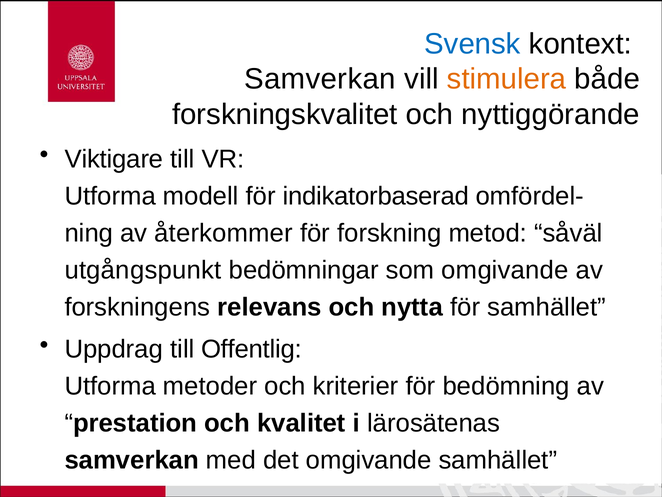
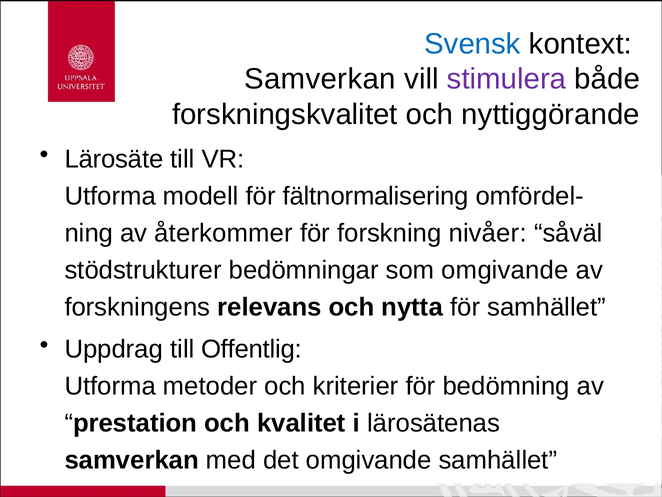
stimulera colour: orange -> purple
Viktigare: Viktigare -> Lärosäte
indikatorbaserad: indikatorbaserad -> fältnormalisering
metod: metod -> nivåer
utgångspunkt: utgångspunkt -> stödstrukturer
